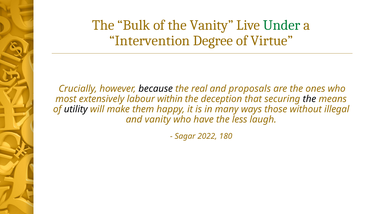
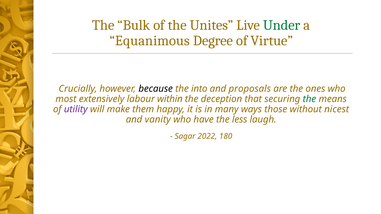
the Vanity: Vanity -> Unites
Intervention: Intervention -> Equanimous
real: real -> into
the at (309, 99) colour: black -> green
utility colour: black -> purple
illegal: illegal -> nicest
